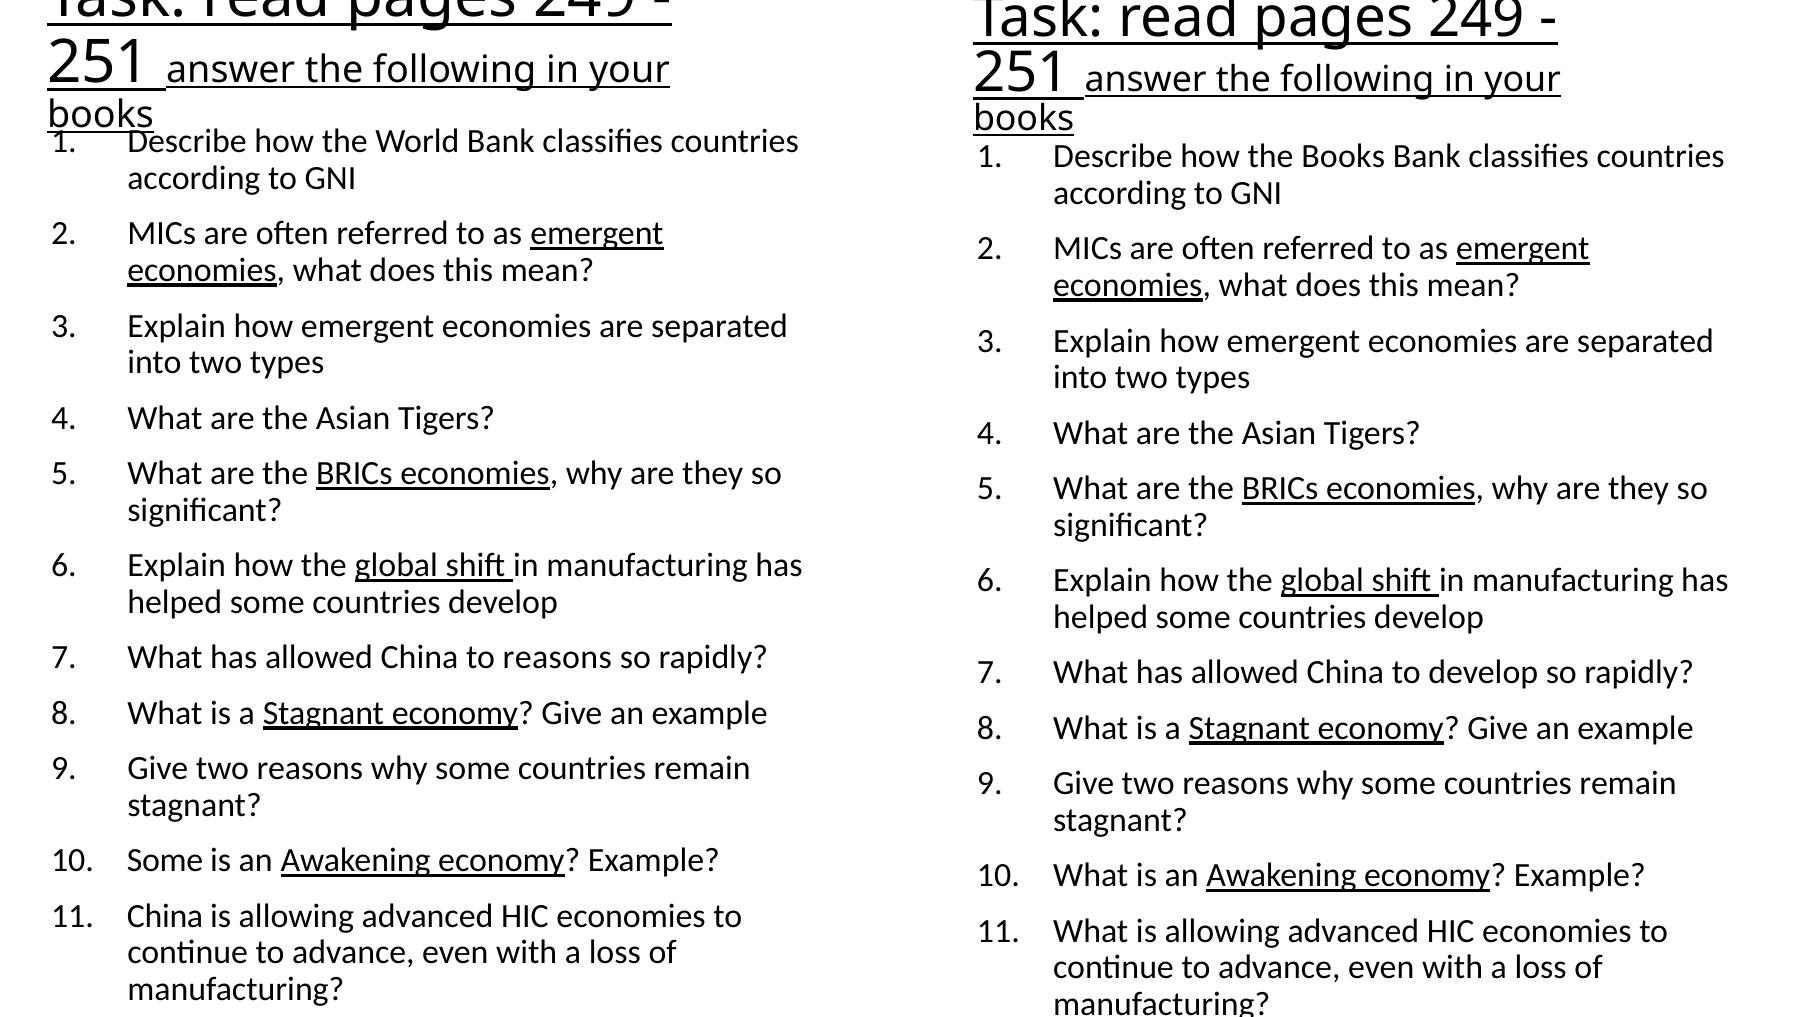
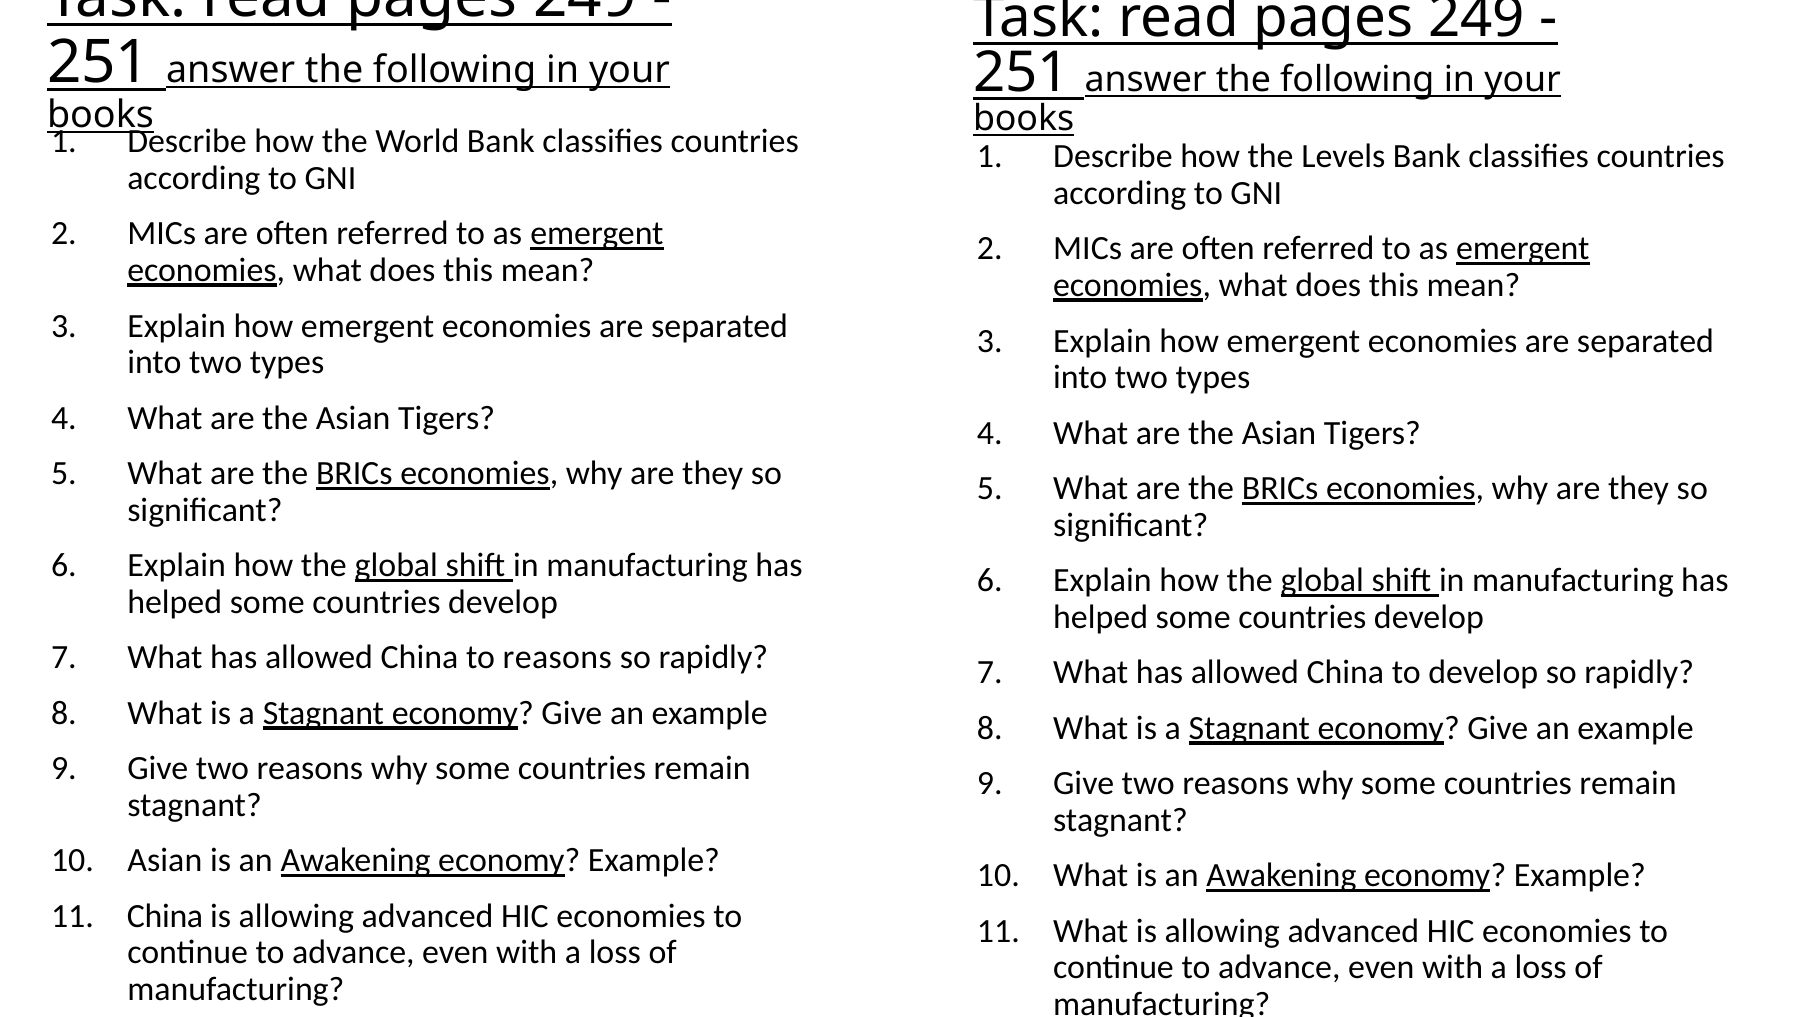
the Books: Books -> Levels
Some at (165, 861): Some -> Asian
